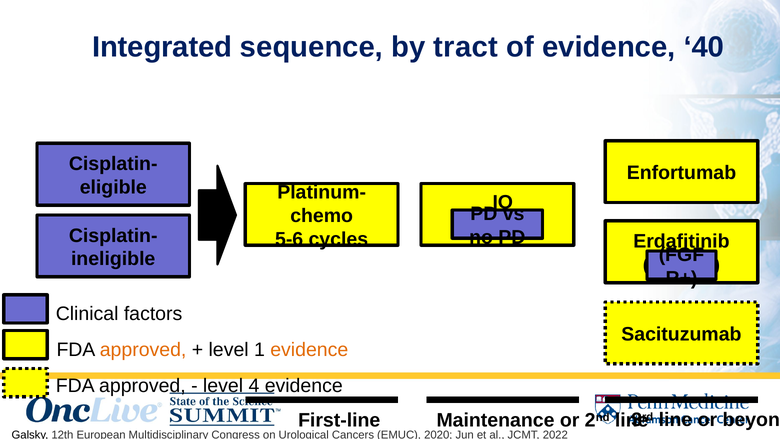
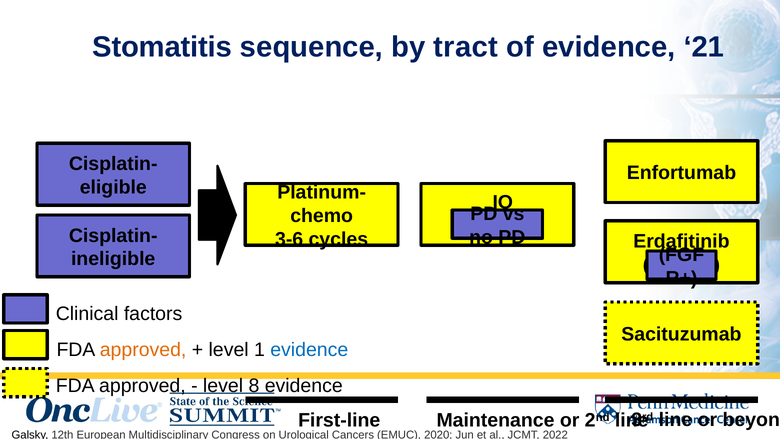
Integrated: Integrated -> Stomatitis
40: 40 -> 21
5-6: 5-6 -> 3-6
evidence at (309, 350) colour: orange -> blue
4: 4 -> 8
